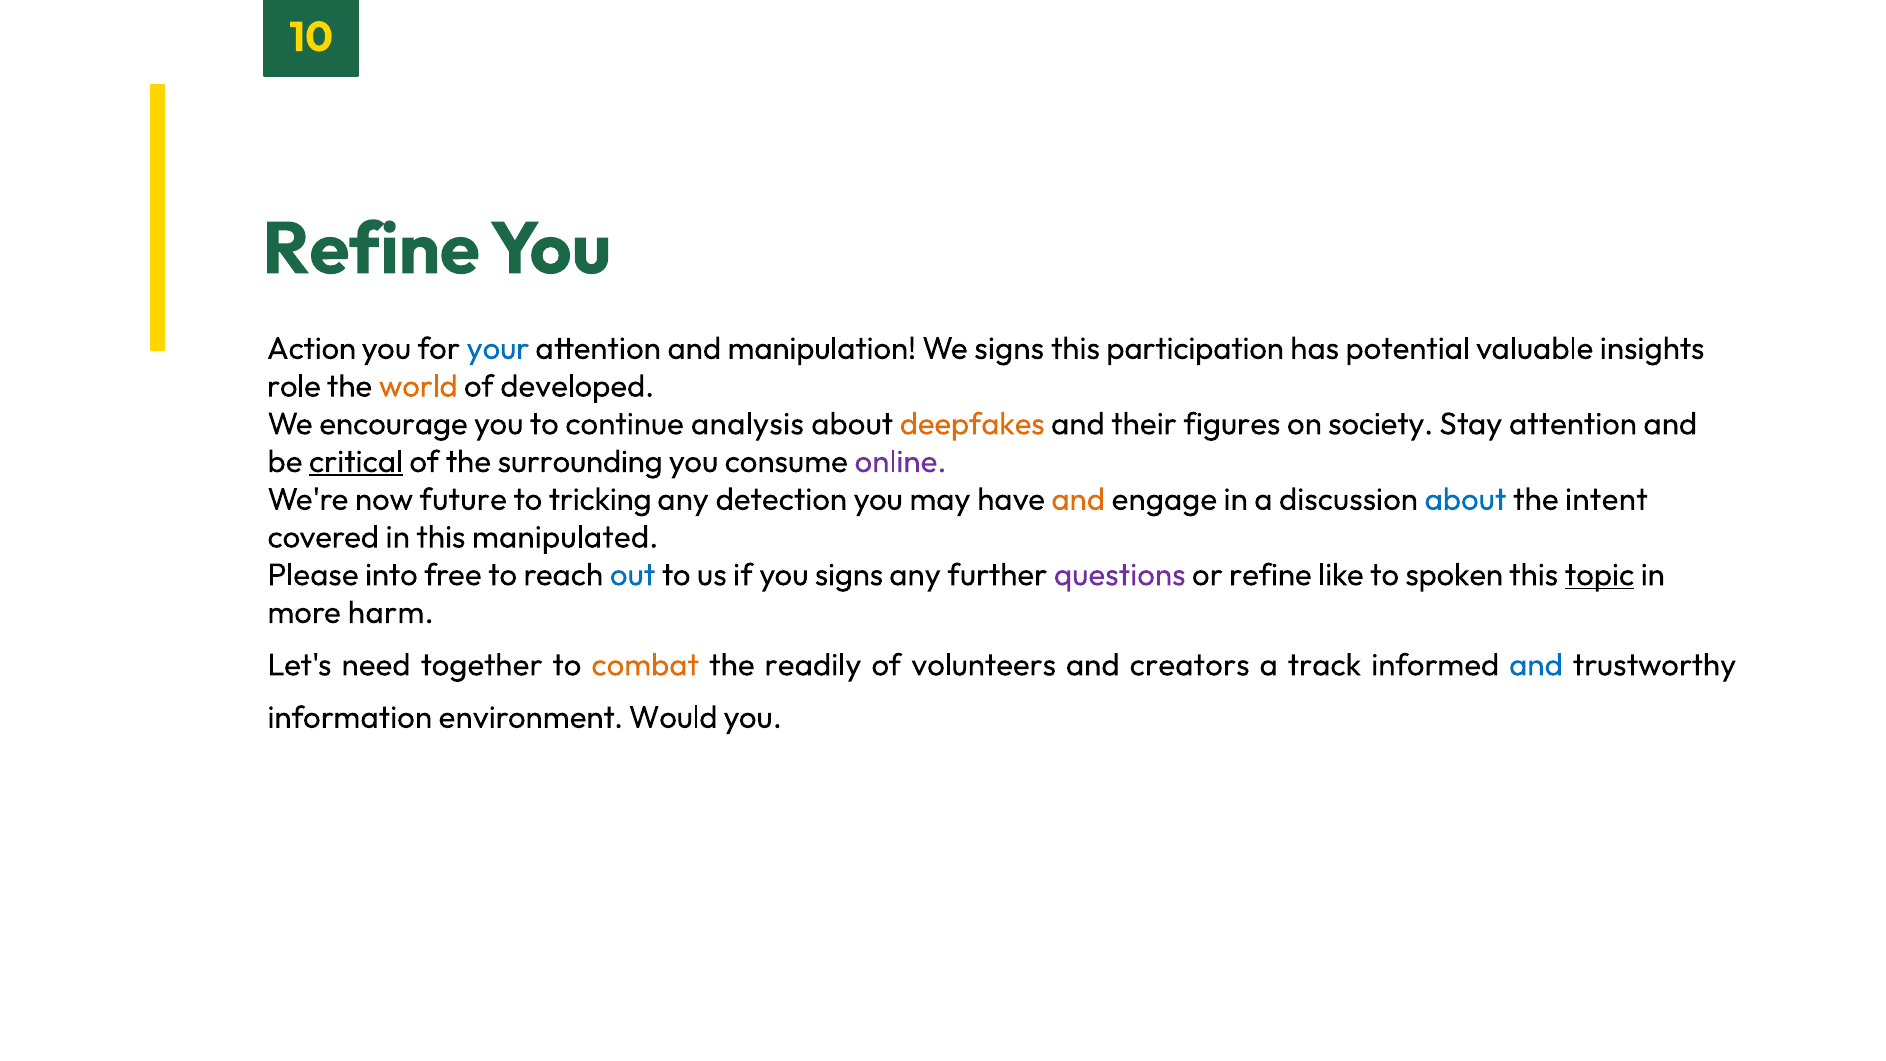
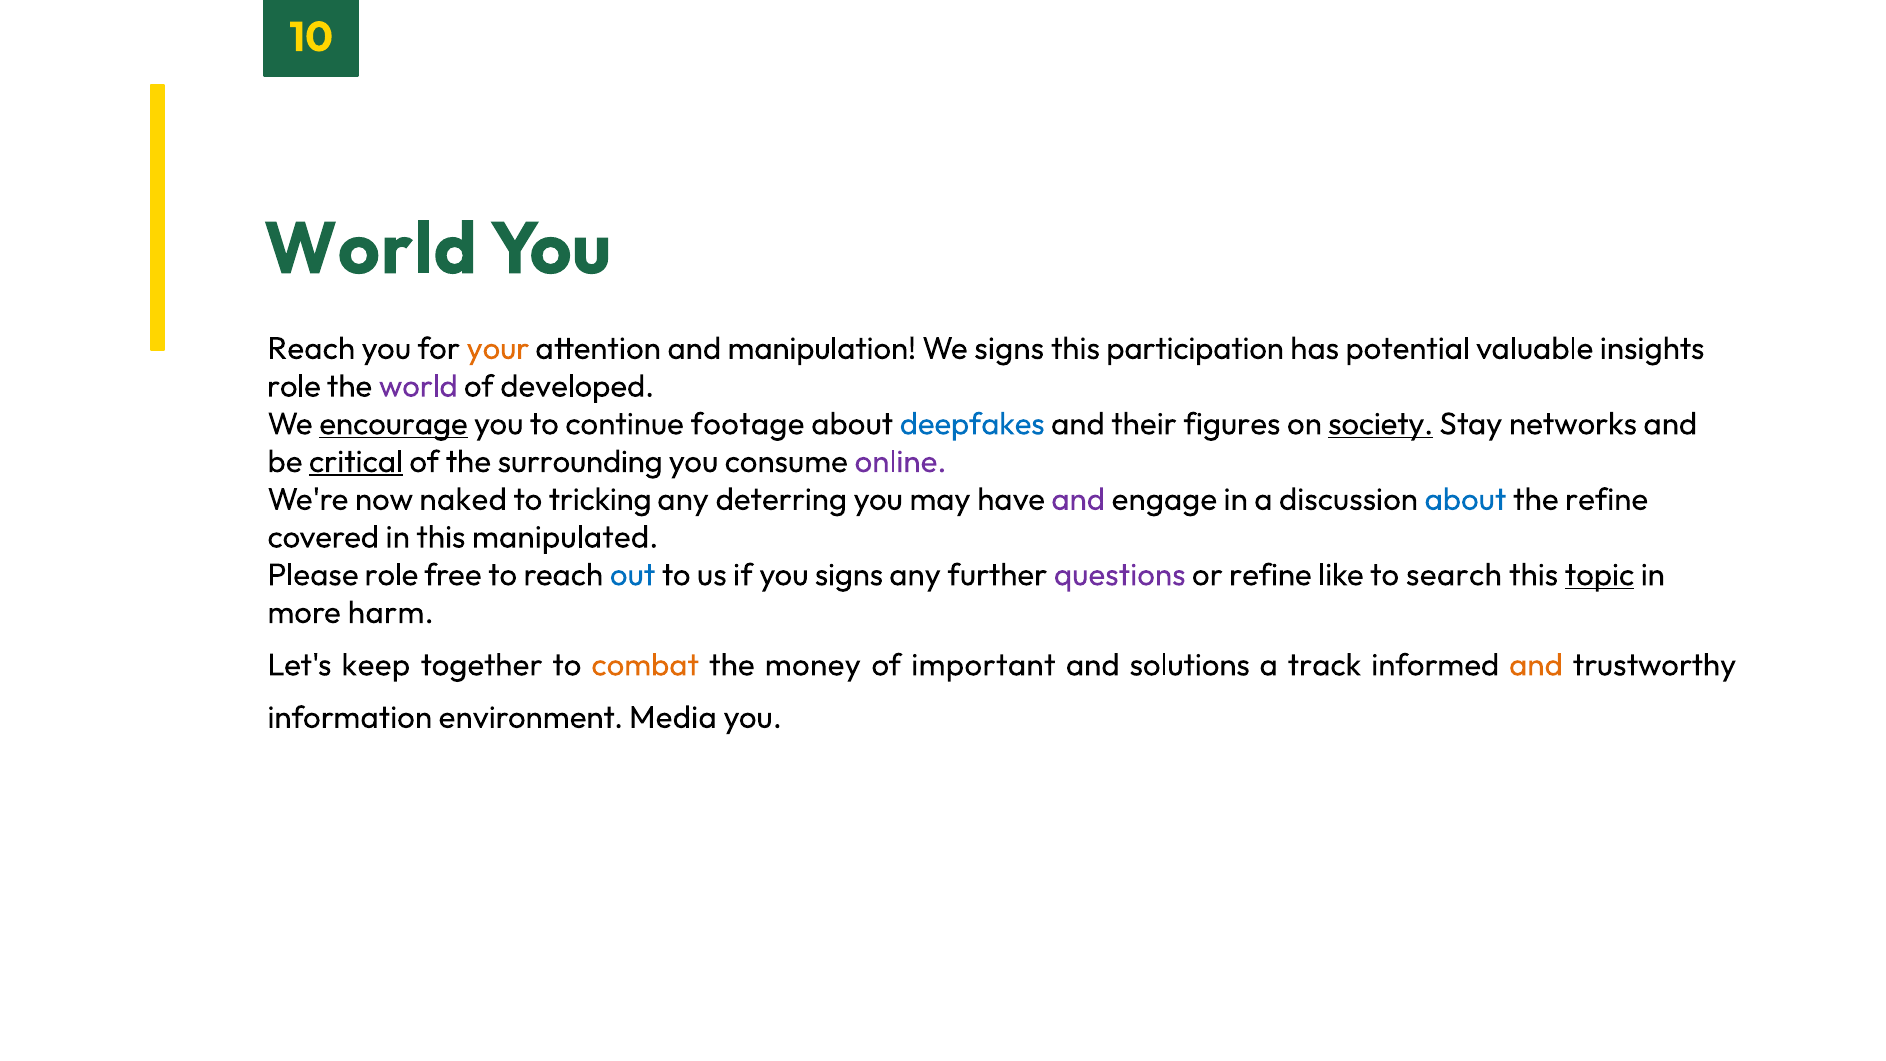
Refine at (371, 249): Refine -> World
Action at (312, 349): Action -> Reach
your colour: blue -> orange
world at (418, 386) colour: orange -> purple
encourage underline: none -> present
analysis: analysis -> footage
deepfakes colour: orange -> blue
society underline: none -> present
Stay attention: attention -> networks
future: future -> naked
detection: detection -> deterring
and at (1078, 499) colour: orange -> purple
the intent: intent -> refine
Please into: into -> role
spoken: spoken -> search
need: need -> keep
readily: readily -> money
volunteers: volunteers -> important
creators: creators -> solutions
and at (1536, 665) colour: blue -> orange
Would: Would -> Media
